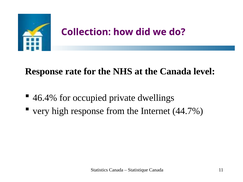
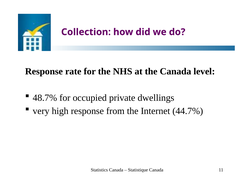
46.4%: 46.4% -> 48.7%
